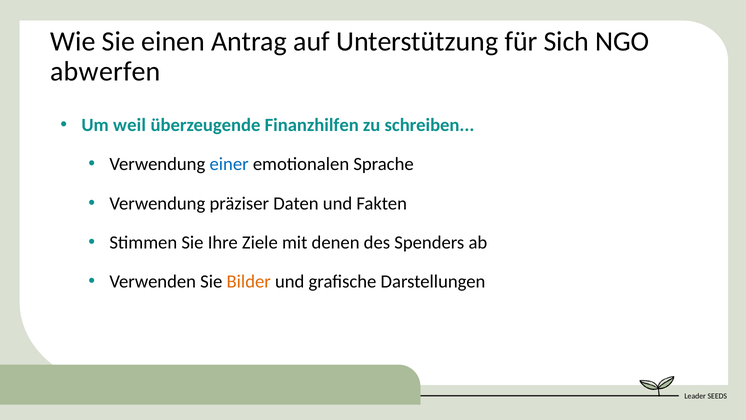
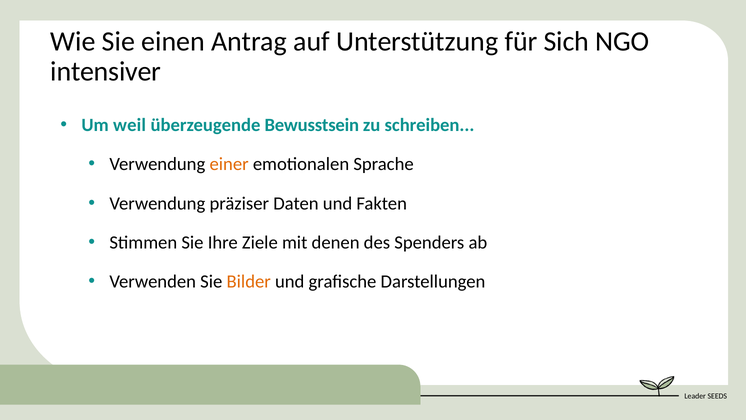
abwerfen: abwerfen -> intensiver
Finanzhilfen: Finanzhilfen -> Bewusstsein
einer colour: blue -> orange
